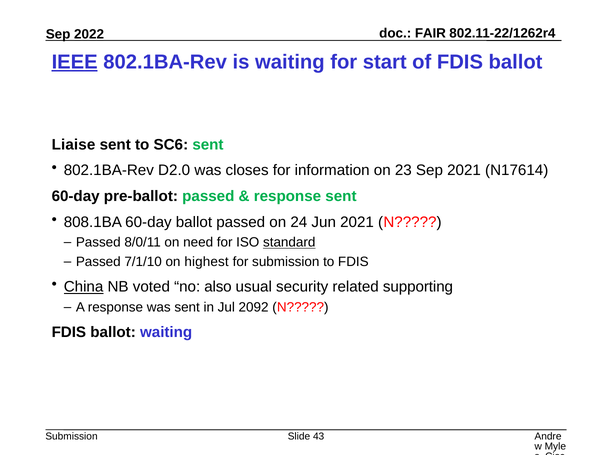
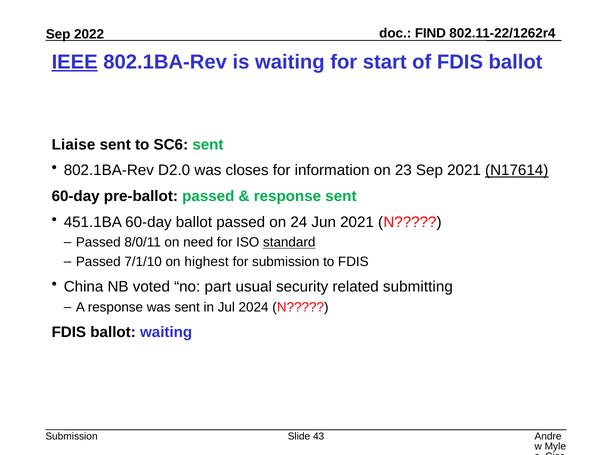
FAIR: FAIR -> FIND
N17614 underline: none -> present
808.1BA: 808.1BA -> 451.1BA
China underline: present -> none
also: also -> part
supporting: supporting -> submitting
2092: 2092 -> 2024
